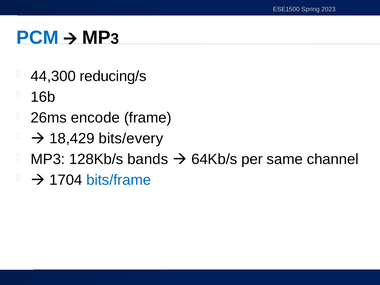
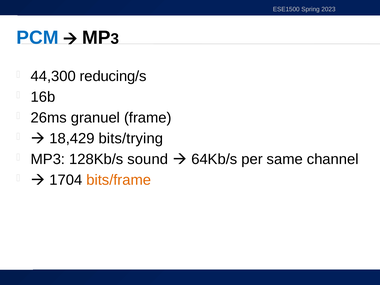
encode: encode -> granuel
bits/every: bits/every -> bits/trying
bands: bands -> sound
bits/frame colour: blue -> orange
